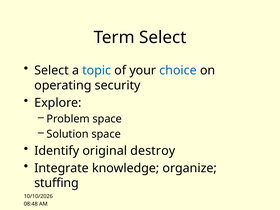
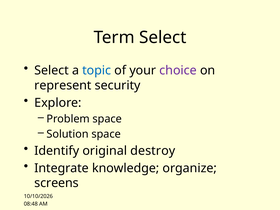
choice colour: blue -> purple
operating: operating -> represent
stuffing: stuffing -> screens
